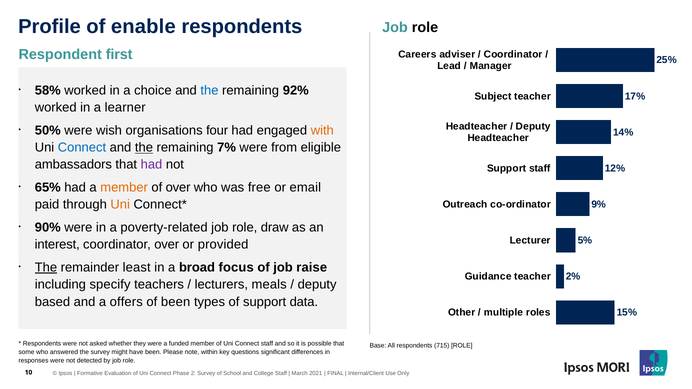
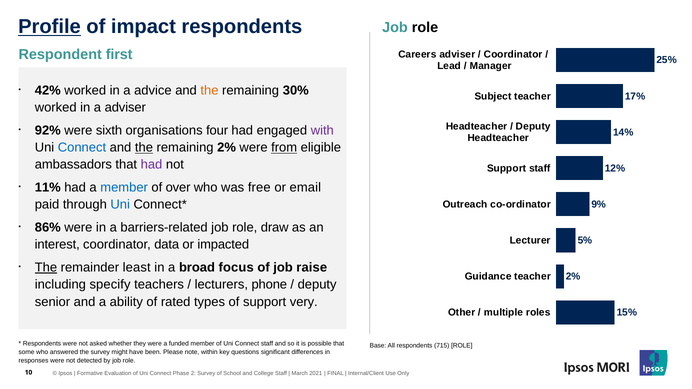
Profile underline: none -> present
enable: enable -> impact
58%: 58% -> 42%
choice: choice -> advice
the at (209, 91) colour: blue -> orange
92%: 92% -> 30%
a learner: learner -> adviser
50%: 50% -> 92%
wish: wish -> sixth
with colour: orange -> purple
remaining 7%: 7% -> 2%
from underline: none -> present
65%: 65% -> 11%
member at (124, 188) colour: orange -> blue
Uni at (120, 205) colour: orange -> blue
90%: 90% -> 86%
poverty-related: poverty-related -> barriers-related
coordinator over: over -> data
provided: provided -> impacted
meals: meals -> phone
based: based -> senior
offers: offers -> ability
of been: been -> rated
data: data -> very
